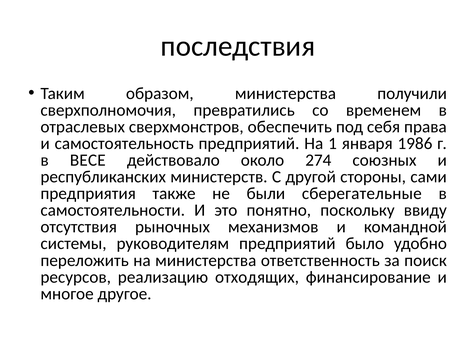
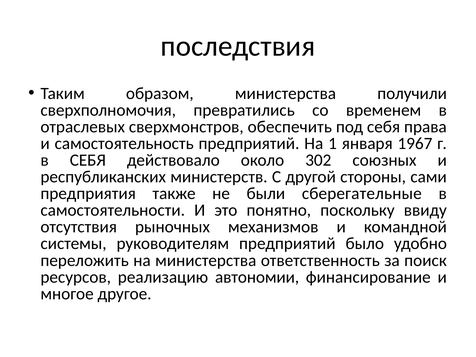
1986: 1986 -> 1967
в ВЕСЕ: ВЕСЕ -> СЕБЯ
274: 274 -> 302
отходящих: отходящих -> автономии
